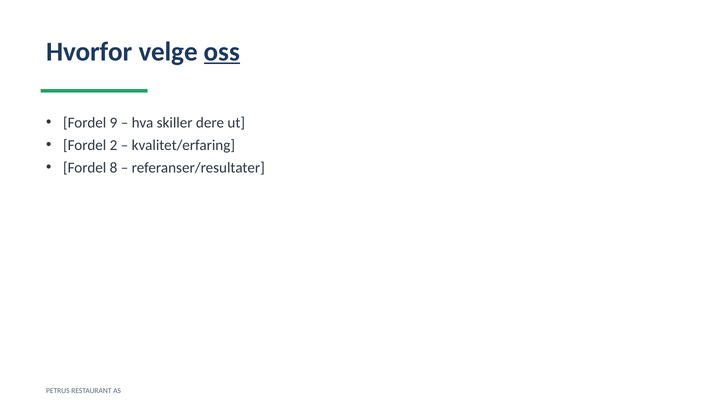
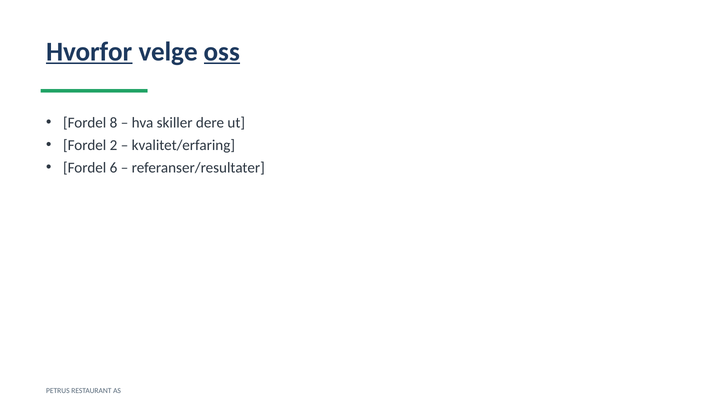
Hvorfor underline: none -> present
9: 9 -> 8
8: 8 -> 6
